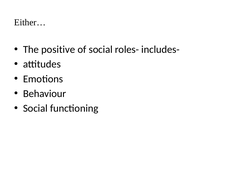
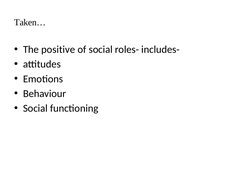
Either…: Either… -> Taken…
